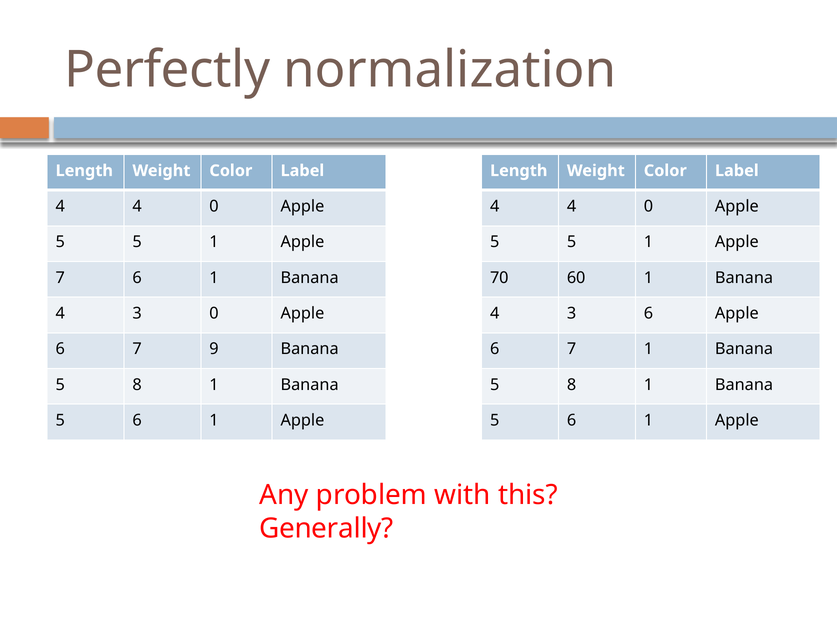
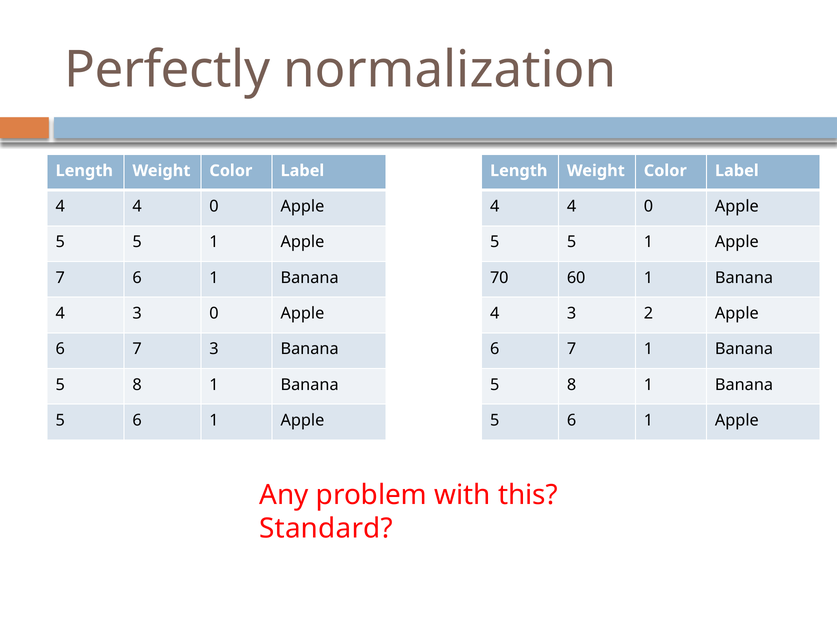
3 6: 6 -> 2
7 9: 9 -> 3
Generally: Generally -> Standard
